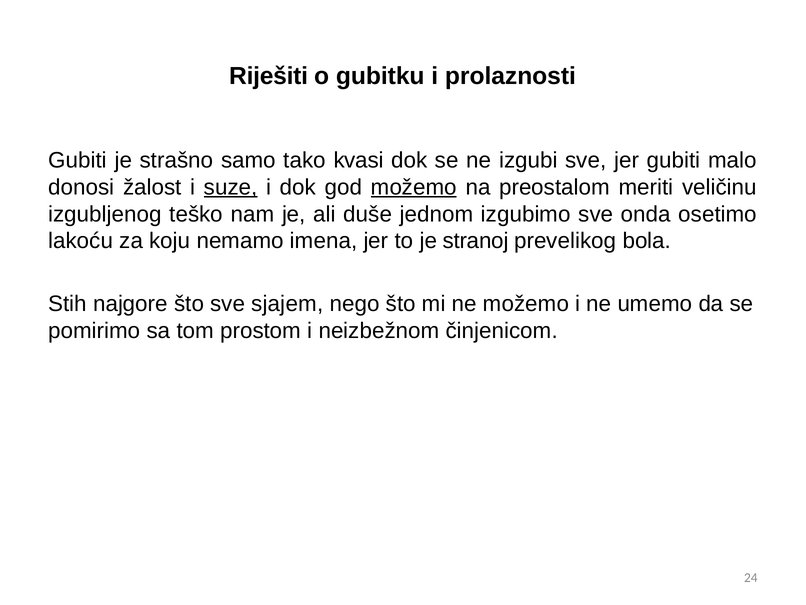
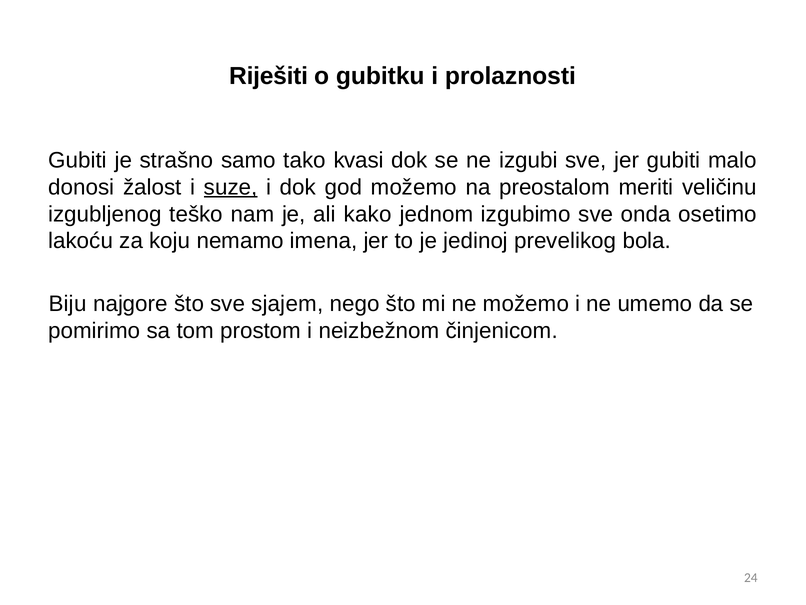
možemo at (414, 187) underline: present -> none
duše: duše -> kako
stranoj: stranoj -> jedinoj
Stih: Stih -> Biju
